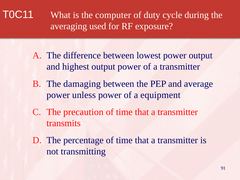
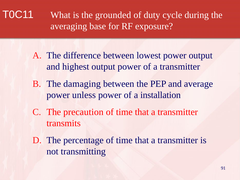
computer: computer -> grounded
used: used -> base
equipment: equipment -> installation
